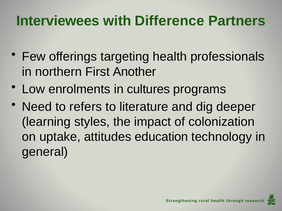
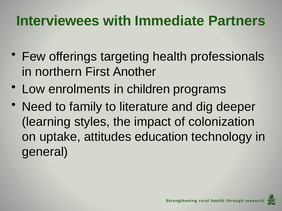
Difference: Difference -> Immediate
cultures: cultures -> children
refers: refers -> family
